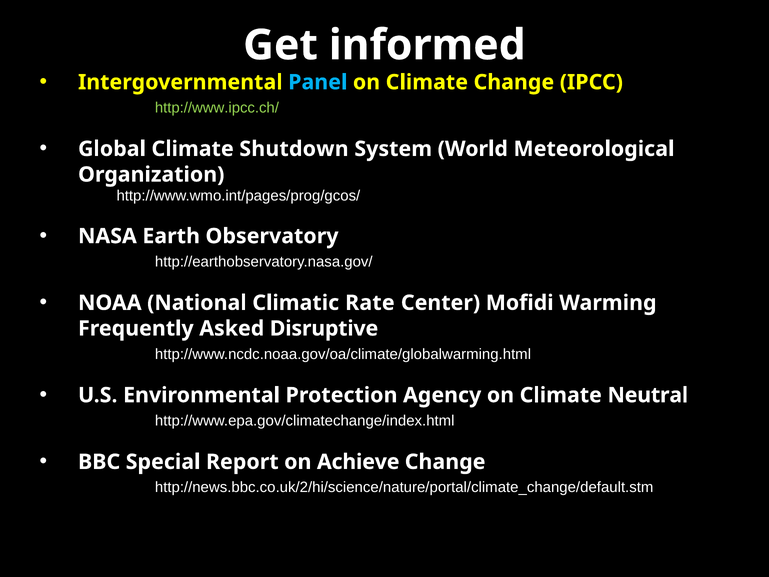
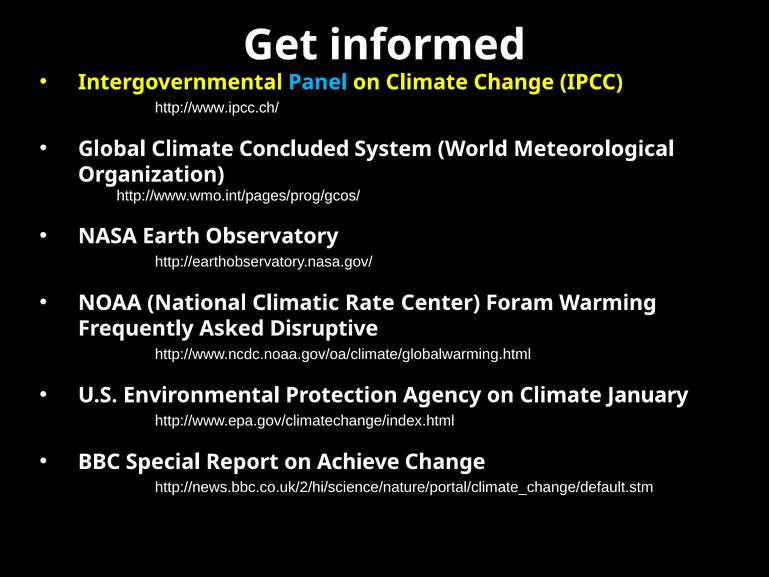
http://www.ipcc.ch/ colour: light green -> white
Shutdown: Shutdown -> Concluded
Mofidi: Mofidi -> Foram
Neutral: Neutral -> January
